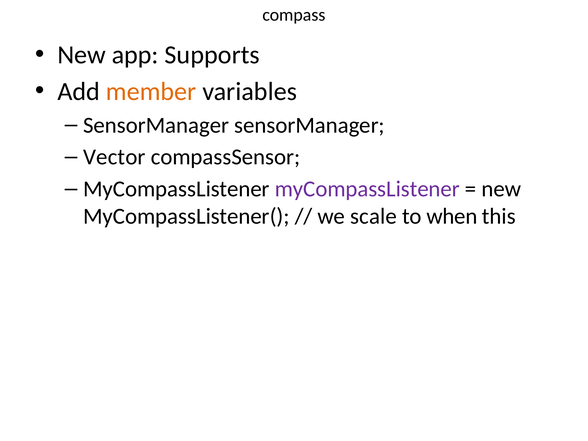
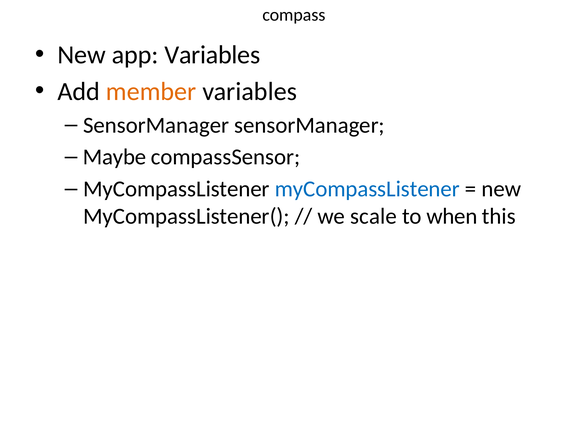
app Supports: Supports -> Variables
Vector: Vector -> Maybe
myCompassListener at (367, 189) colour: purple -> blue
